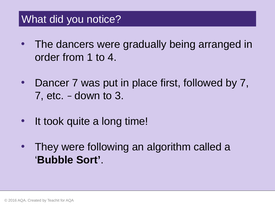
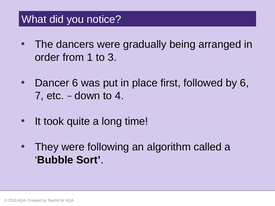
4: 4 -> 3
Dancer 7: 7 -> 6
by 7: 7 -> 6
3: 3 -> 4
